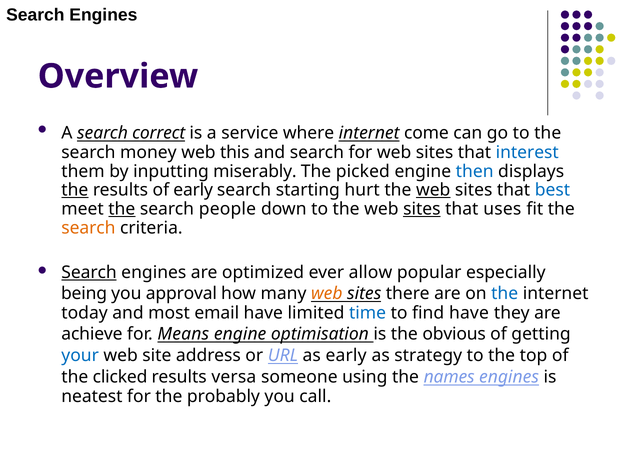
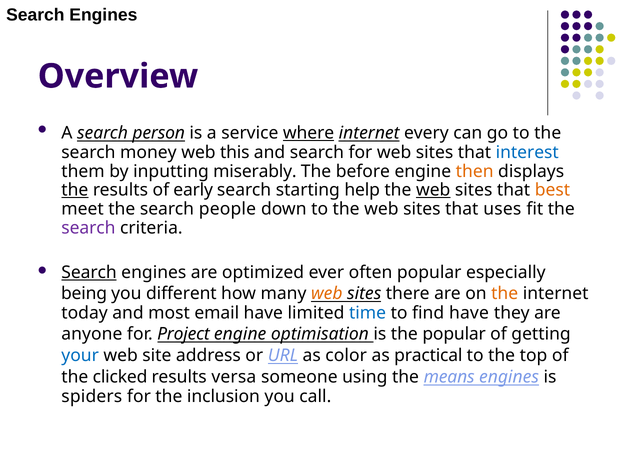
correct: correct -> person
where underline: none -> present
come: come -> every
picked: picked -> before
then colour: blue -> orange
hurt: hurt -> help
best colour: blue -> orange
the at (122, 209) underline: present -> none
sites at (422, 209) underline: present -> none
search at (88, 228) colour: orange -> purple
allow: allow -> often
approval: approval -> different
the at (505, 293) colour: blue -> orange
achieve: achieve -> anyone
Means: Means -> Project
the obvious: obvious -> popular
as early: early -> color
strategy: strategy -> practical
names: names -> means
neatest: neatest -> spiders
probably: probably -> inclusion
